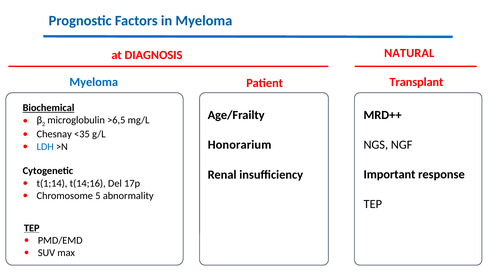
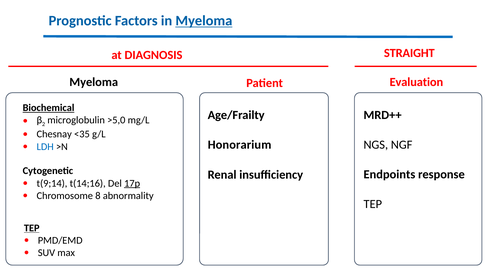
Myeloma at (204, 21) underline: none -> present
NATURAL: NATURAL -> STRAIGHT
Myeloma at (94, 82) colour: blue -> black
Transplant: Transplant -> Evaluation
>6,5: >6,5 -> >5,0
Important: Important -> Endpoints
t(1;14: t(1;14 -> t(9;14
17p underline: none -> present
5: 5 -> 8
